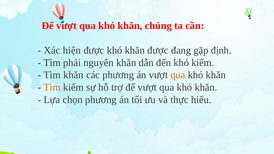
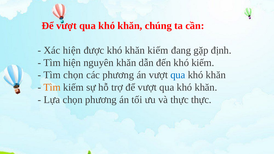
khăn được: được -> kiếm
Tìm phải: phải -> hiện
Tìm khăn: khăn -> chọn
qua at (178, 75) colour: orange -> blue
thực hiểu: hiểu -> thực
